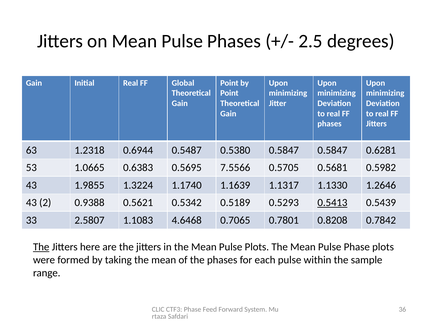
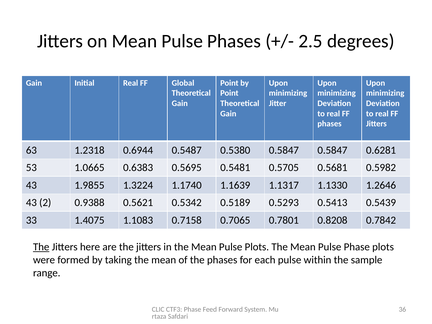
7.5566: 7.5566 -> 0.5481
0.5413 underline: present -> none
2.5807: 2.5807 -> 1.4075
4.6468: 4.6468 -> 0.7158
